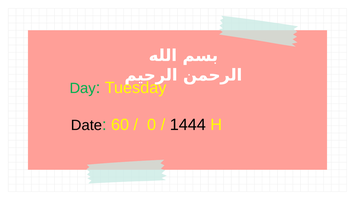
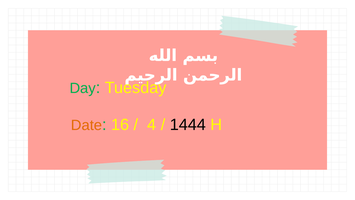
Date colour: black -> orange
60: 60 -> 16
0: 0 -> 4
